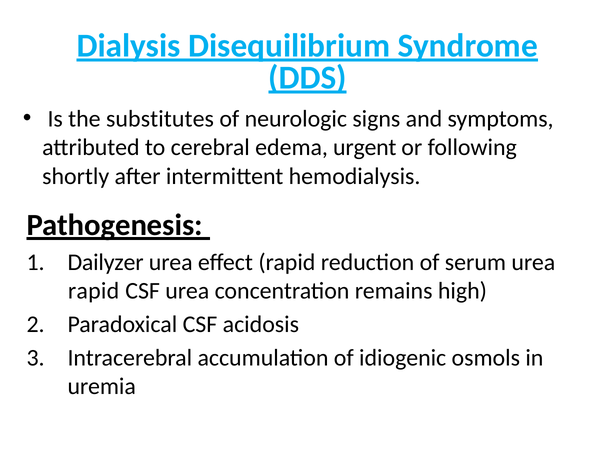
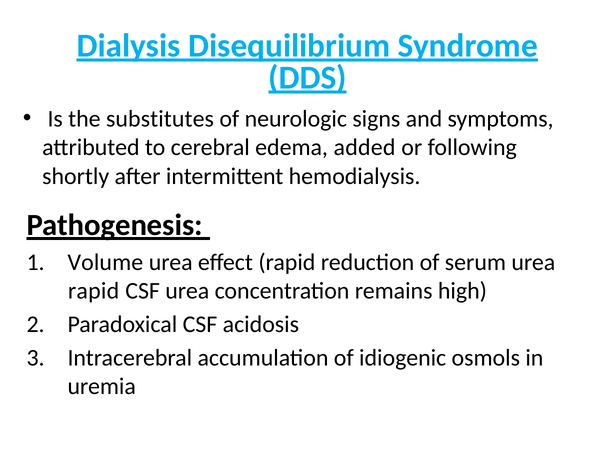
urgent: urgent -> added
Dailyzer: Dailyzer -> Volume
